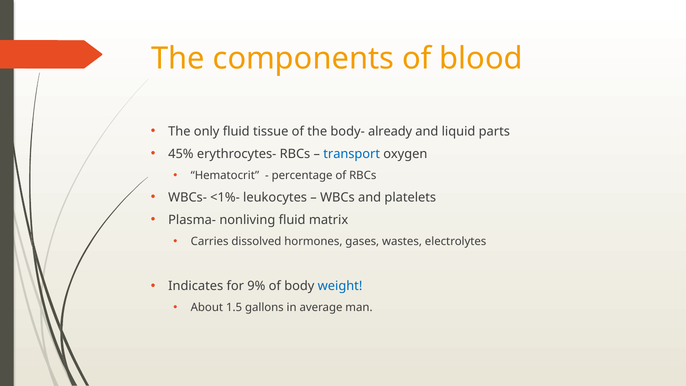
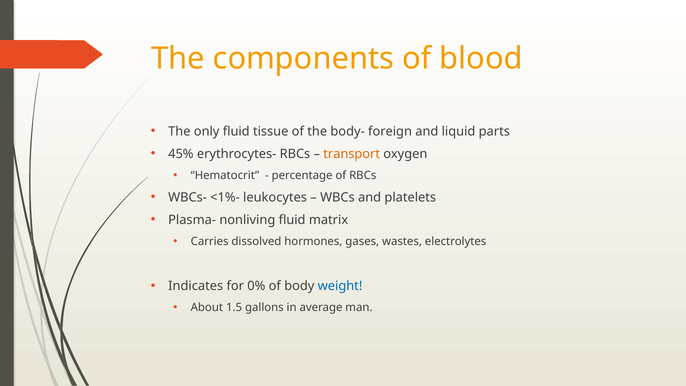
already: already -> foreign
transport colour: blue -> orange
9%: 9% -> 0%
